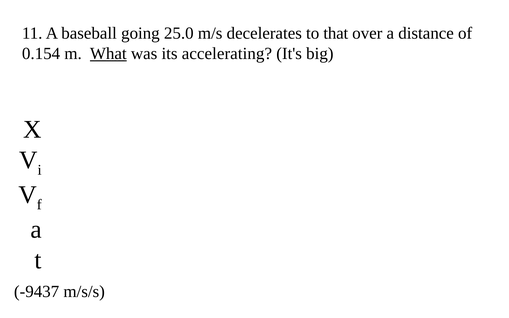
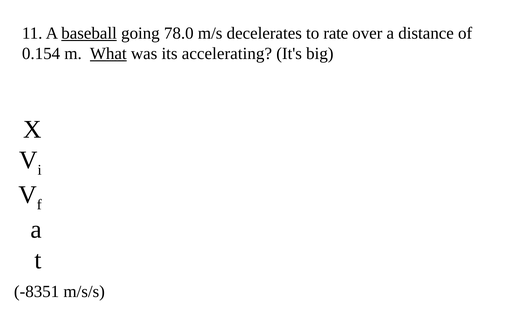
baseball underline: none -> present
25.0: 25.0 -> 78.0
that: that -> rate
-9437: -9437 -> -8351
